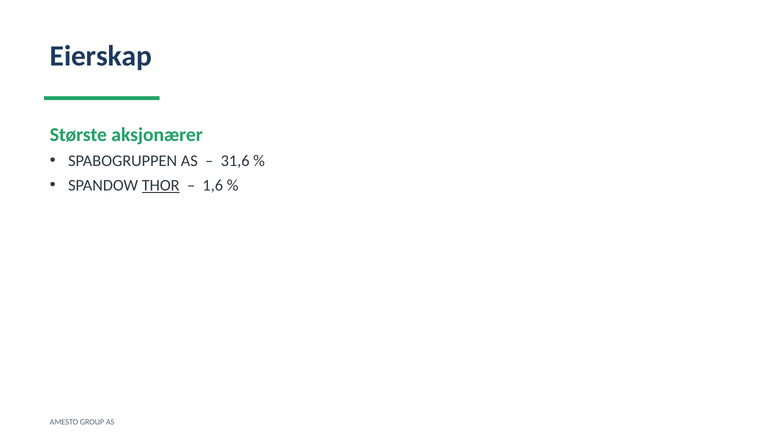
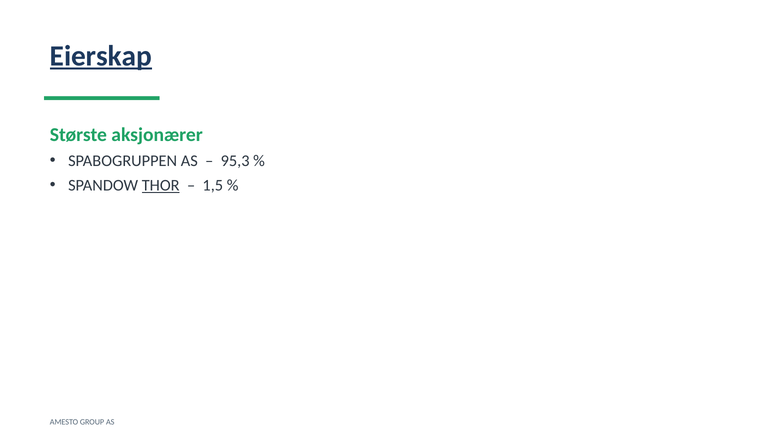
Eierskap underline: none -> present
31,6: 31,6 -> 95,3
1,6: 1,6 -> 1,5
